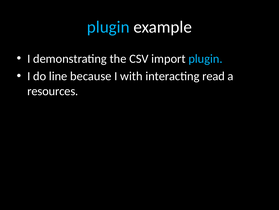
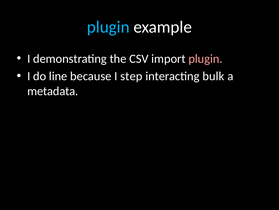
plugin at (206, 59) colour: light blue -> pink
with: with -> step
read: read -> bulk
resources: resources -> metadata
